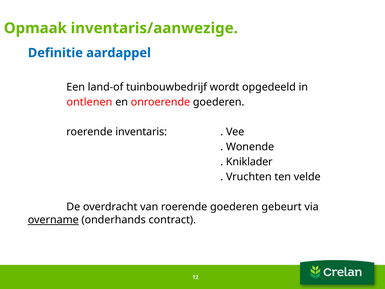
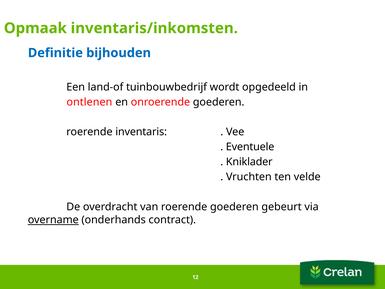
inventaris/aanwezige: inventaris/aanwezige -> inventaris/inkomsten
aardappel: aardappel -> bijhouden
Wonende: Wonende -> Eventuele
